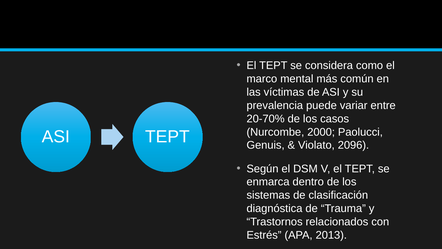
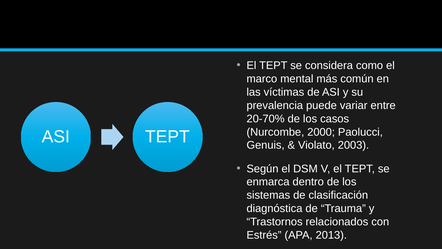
2096: 2096 -> 2003
